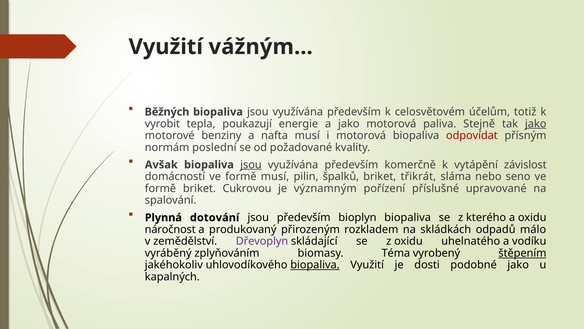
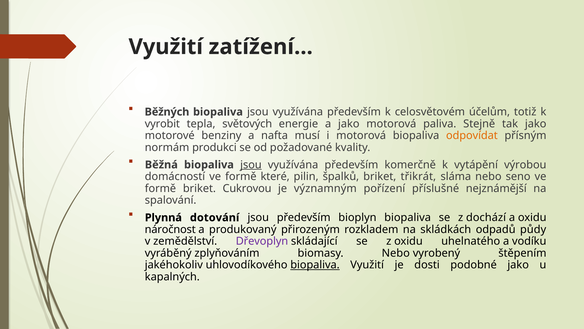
vážným…: vážným… -> zatížení…
poukazují: poukazují -> světových
jako at (536, 124) underline: present -> none
odpovídat colour: red -> orange
poslední: poslední -> produkci
Avšak: Avšak -> Běžná
závislost: závislost -> výrobou
formě musí: musí -> které
upravované: upravované -> nejznámější
kterého: kterého -> dochází
málo: málo -> půdy
biomasy Téma: Téma -> Nebo
štěpením underline: present -> none
